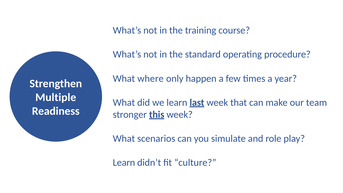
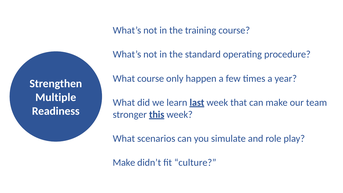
What where: where -> course
Learn at (124, 163): Learn -> Make
